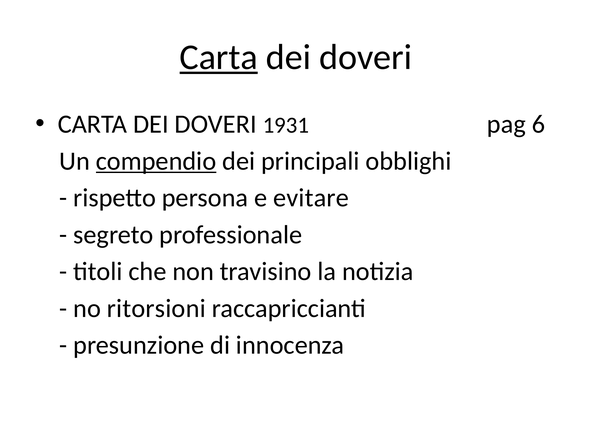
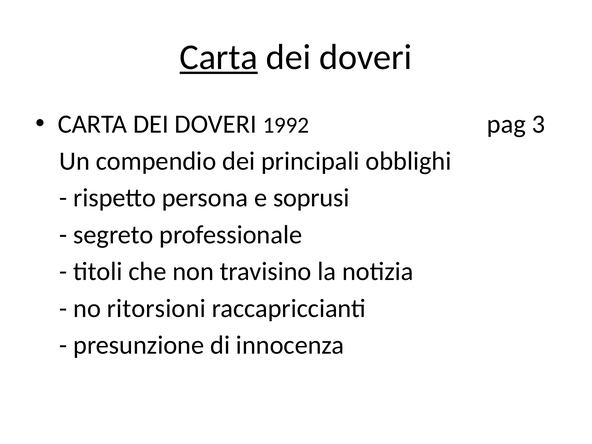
1931: 1931 -> 1992
6: 6 -> 3
compendio underline: present -> none
evitare: evitare -> soprusi
